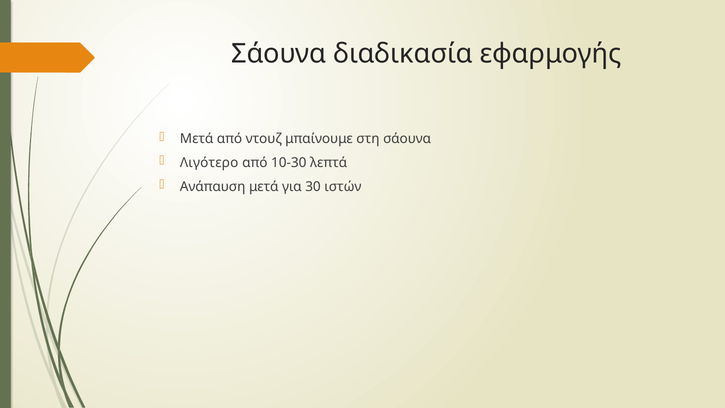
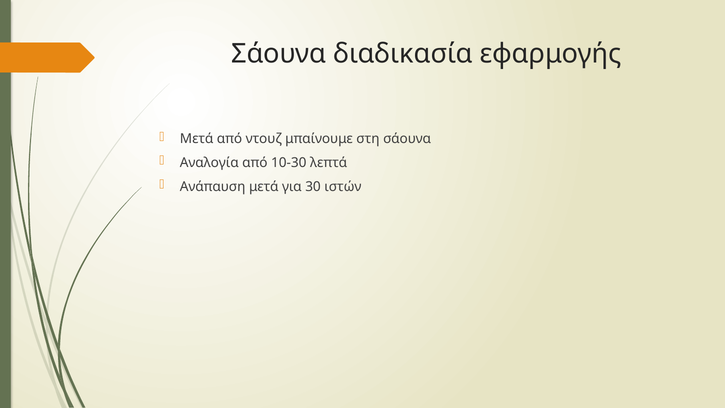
Λιγότερο: Λιγότερο -> Αναλογία
